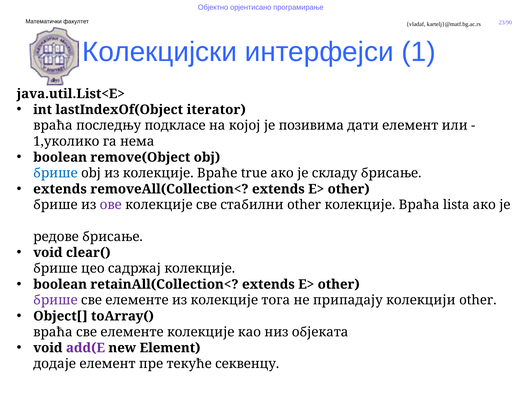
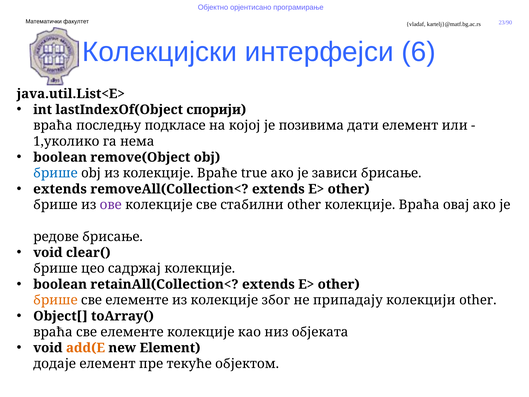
1: 1 -> 6
iterator: iterator -> спорији
складу: складу -> зависи
lista: lista -> овај
брише at (55, 300) colour: purple -> orange
тога: тога -> због
add(E colour: purple -> orange
секвенцу: секвенцу -> објектом
